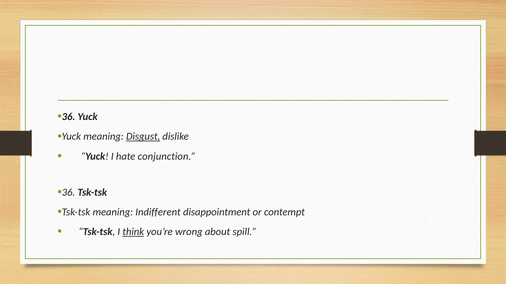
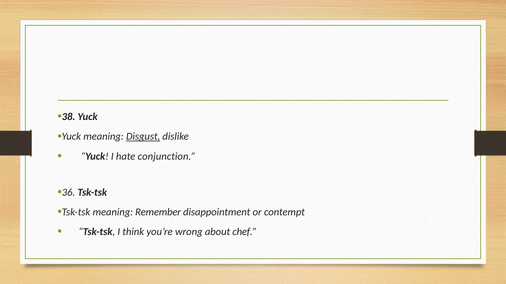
36 at (69, 117): 36 -> 38
Indifferent: Indifferent -> Remember
think underline: present -> none
spill: spill -> chef
